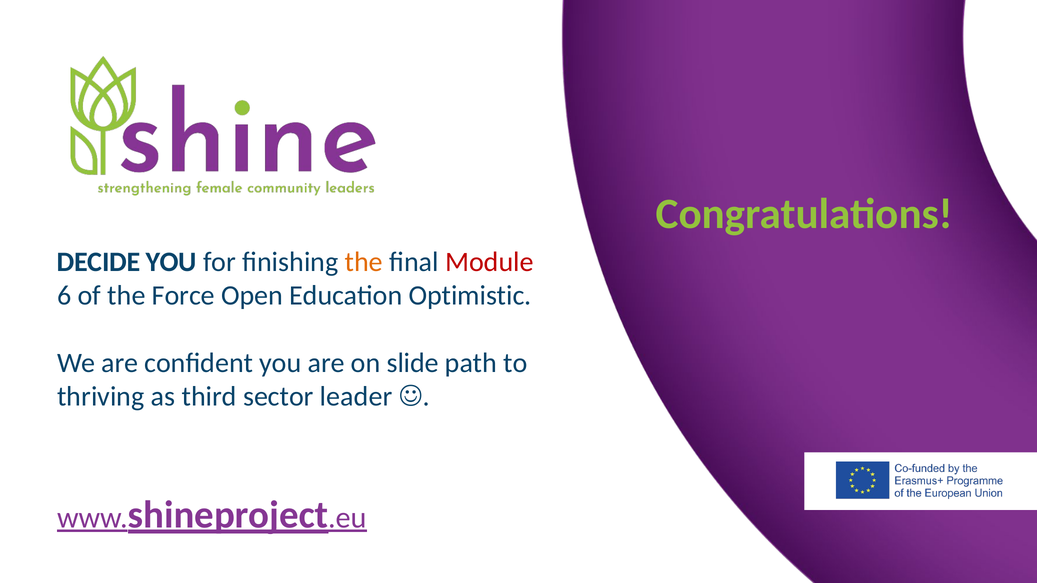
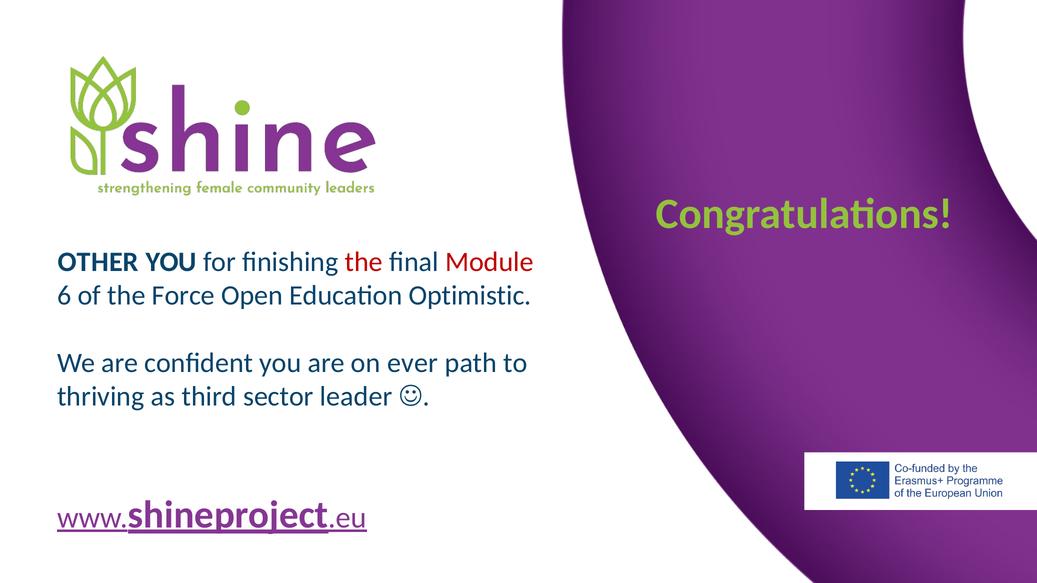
DECIDE: DECIDE -> OTHER
the at (364, 262) colour: orange -> red
slide: slide -> ever
